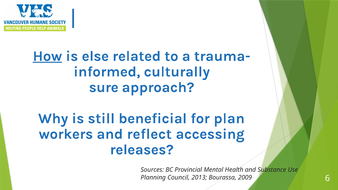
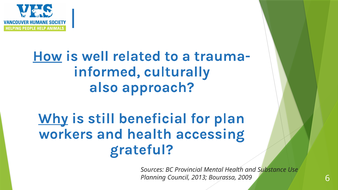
else: else -> well
sure: sure -> also
Why underline: none -> present
and reflect: reflect -> health
releases: releases -> grateful
